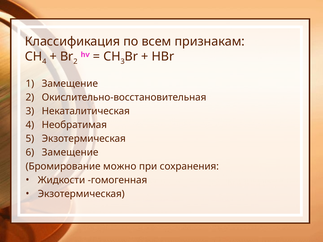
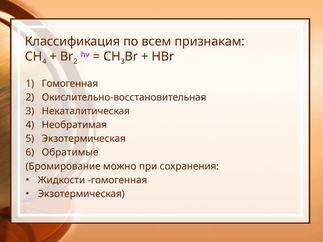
Замещение at (70, 84): Замещение -> Гомогенная
Замещение at (70, 153): Замещение -> Обратимые
